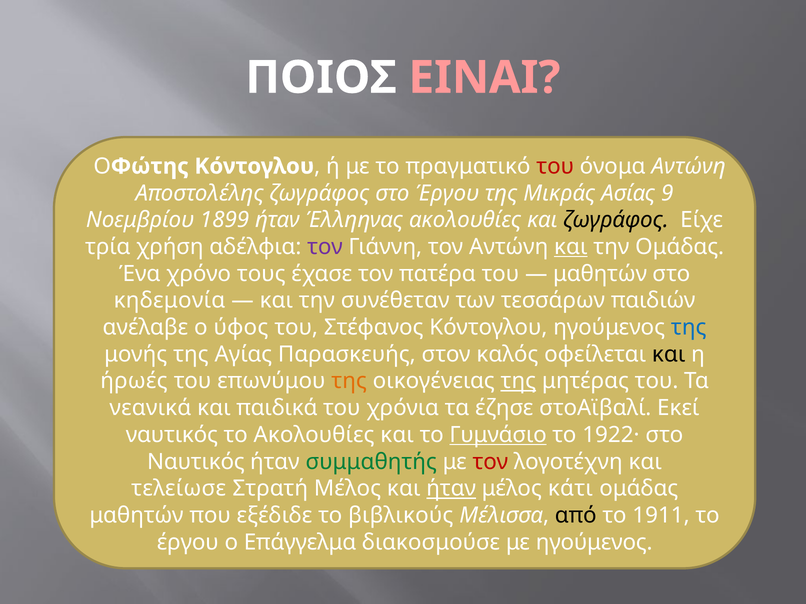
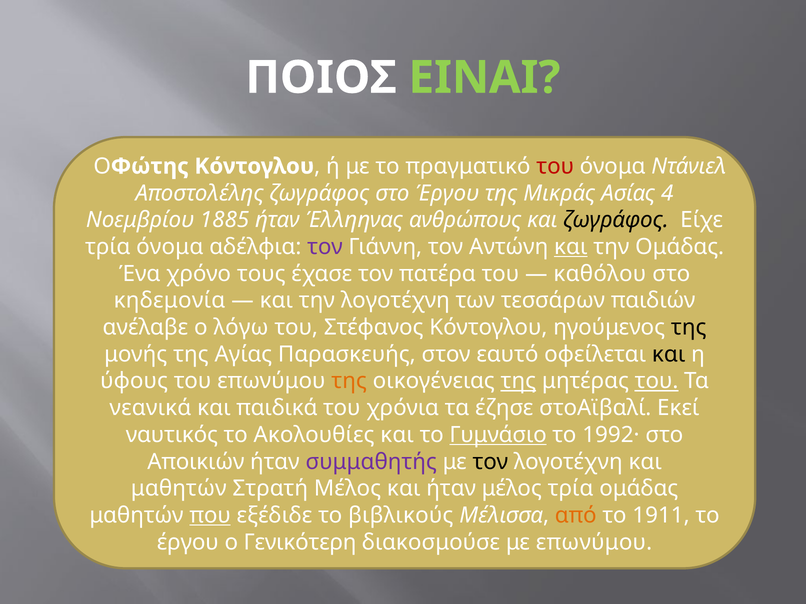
ΕΙΝΑΙ colour: pink -> light green
όνομα Αντώνη: Αντώνη -> Ντάνιελ
9: 9 -> 4
1899: 1899 -> 1885
Έλληηνας ακολουθίες: ακολουθίες -> ανθρώπους
τρία χρήση: χρήση -> όνομα
μαθητών at (600, 274): μαθητών -> καθόλου
την συνέθεταν: συνέθεταν -> λογοτέχνη
ύφος: ύφος -> λόγω
της at (689, 328) colour: blue -> black
καλός: καλός -> εαυτό
ήρωές: ήρωές -> ύφους
του at (657, 381) underline: none -> present
1922·: 1922· -> 1992·
Ναυτικός at (196, 462): Ναυτικός -> Αποικιών
συμμαθητής colour: green -> purple
τον at (490, 462) colour: red -> black
τελείωσε at (179, 489): τελείωσε -> μαθητών
ήταν at (451, 489) underline: present -> none
μέλος κάτι: κάτι -> τρία
που underline: none -> present
από colour: black -> orange
Επάγγελμα: Επάγγελμα -> Γενικότερη
με ηγούμενος: ηγούμενος -> επωνύμου
